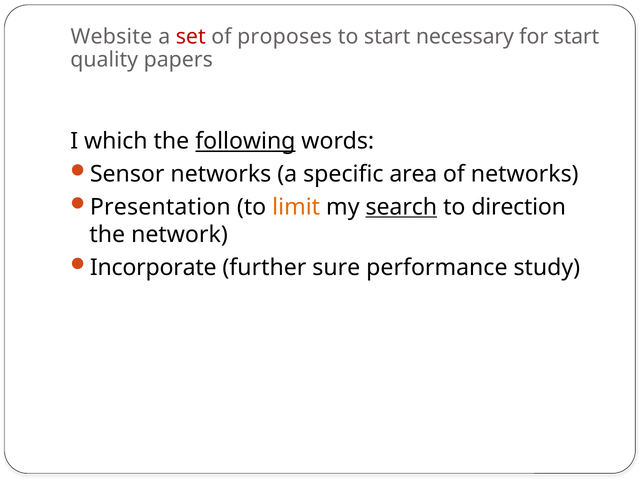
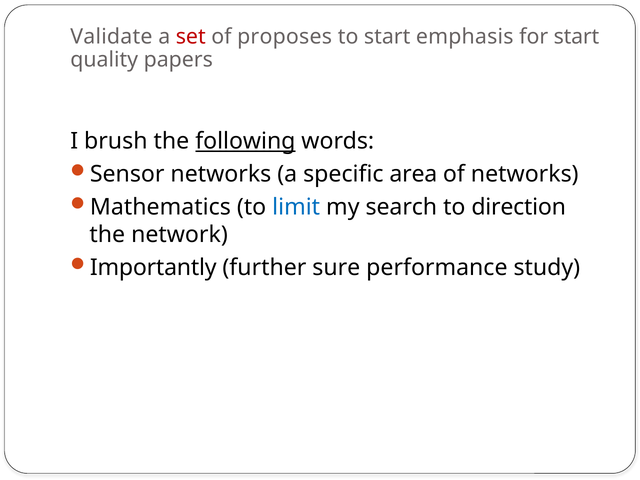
Website: Website -> Validate
necessary: necessary -> emphasis
which: which -> brush
Presentation: Presentation -> Mathematics
limit colour: orange -> blue
search underline: present -> none
Incorporate: Incorporate -> Importantly
